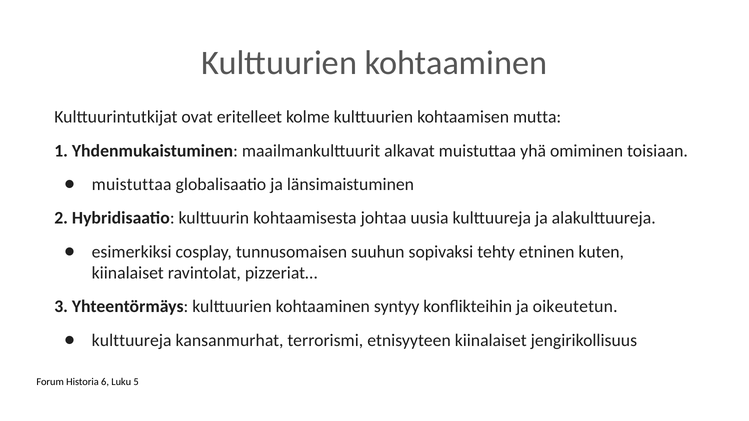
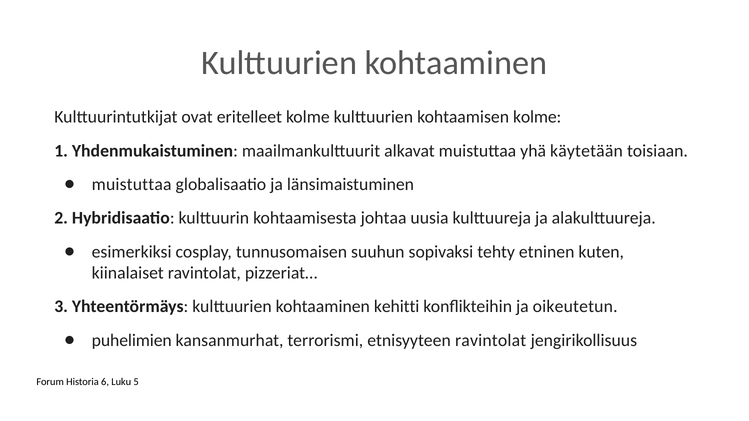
kohtaamisen mutta: mutta -> kolme
omiminen: omiminen -> käytetään
syntyy: syntyy -> kehitti
kulttuureja at (132, 341): kulttuureja -> puhelimien
etnisyyteen kiinalaiset: kiinalaiset -> ravintolat
